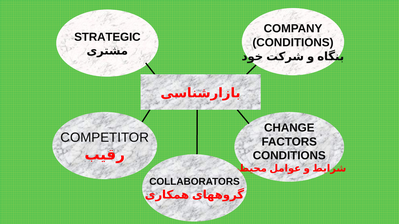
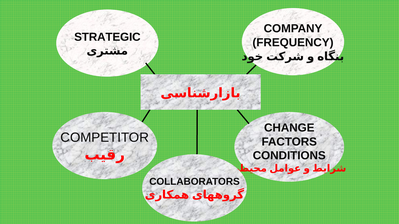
CONDITIONS at (293, 43): CONDITIONS -> FREQUENCY
